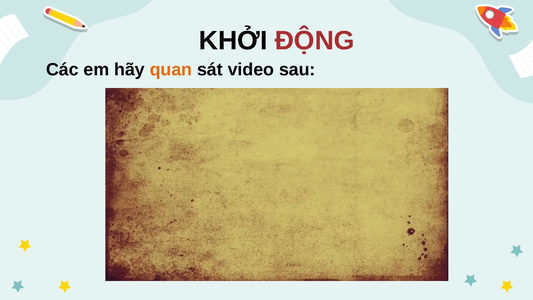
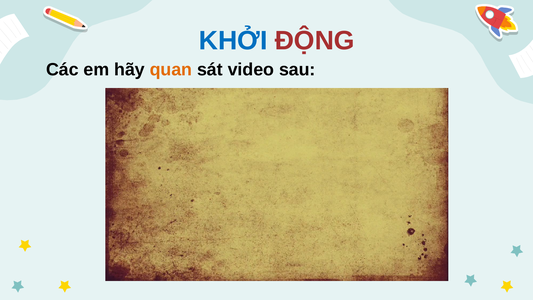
KHỞI colour: black -> blue
